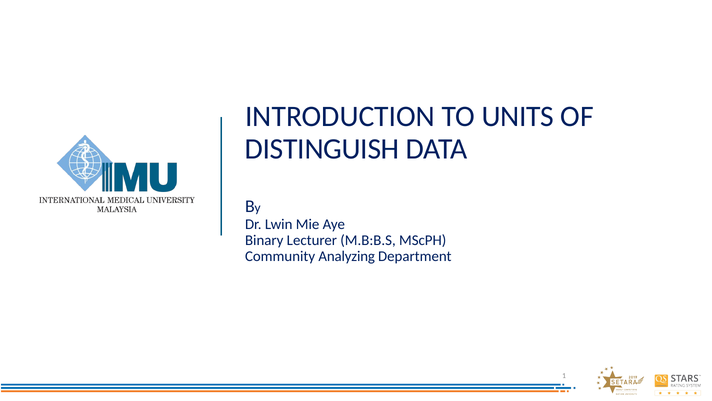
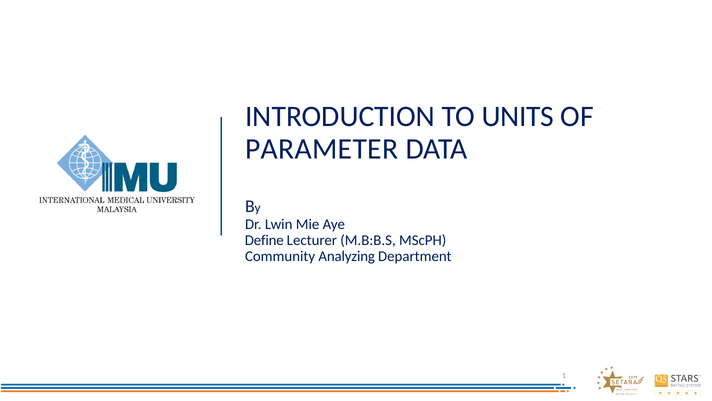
DISTINGUISH: DISTINGUISH -> PARAMETER
Binary: Binary -> Define
